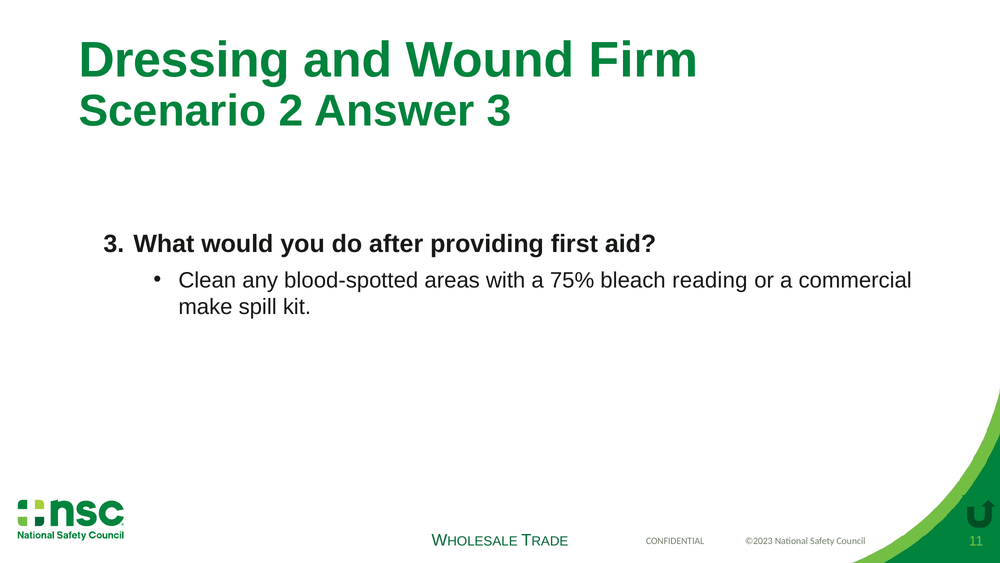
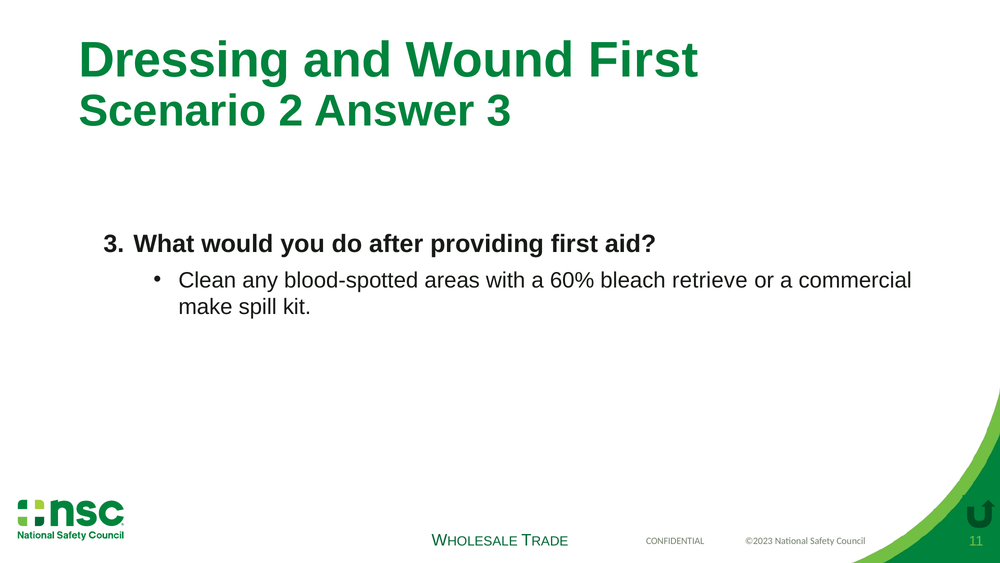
Wound Firm: Firm -> First
75%: 75% -> 60%
reading: reading -> retrieve
